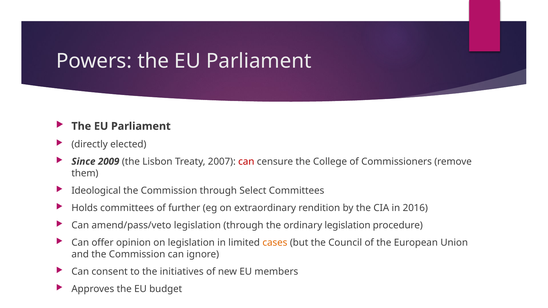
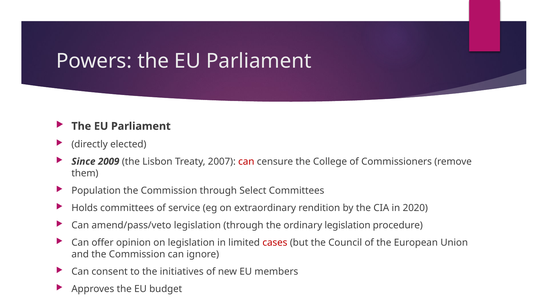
Ideological: Ideological -> Population
further: further -> service
2016: 2016 -> 2020
cases colour: orange -> red
